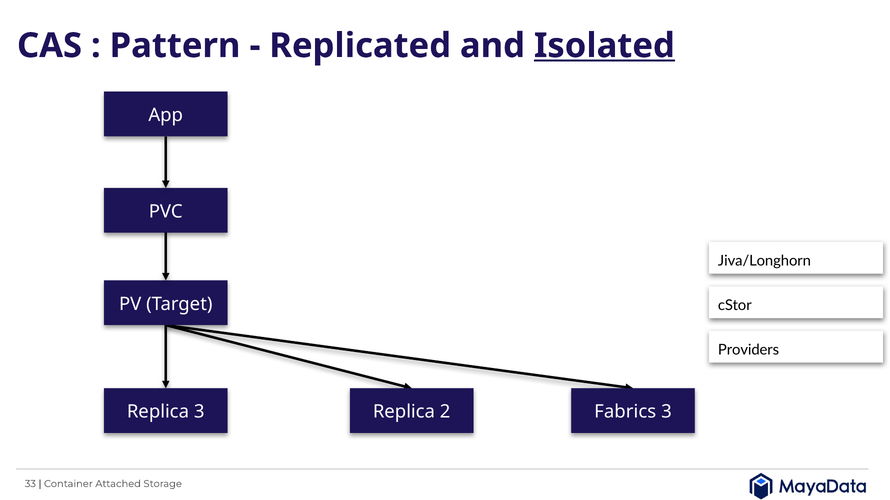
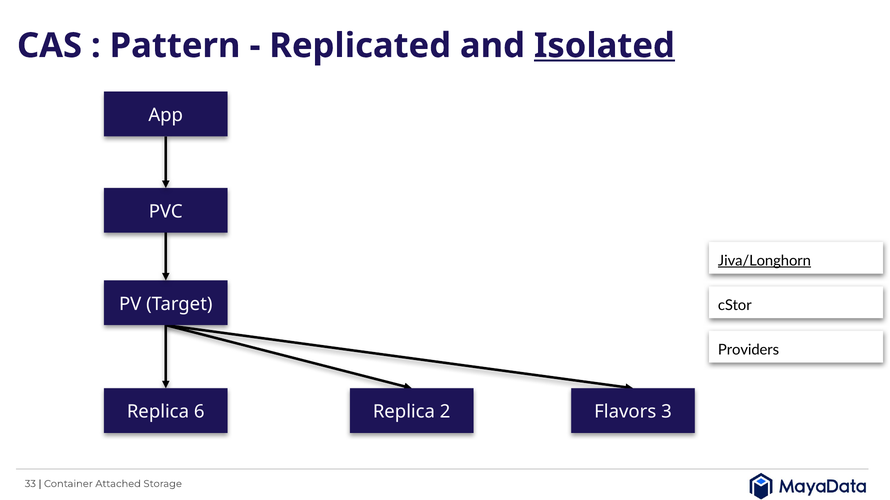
Jiva/Longhorn underline: none -> present
Replica 3: 3 -> 6
Fabrics: Fabrics -> Flavors
